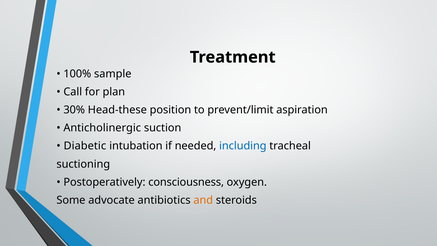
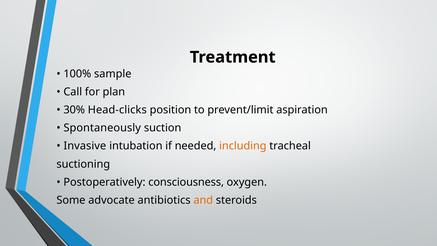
Head-these: Head-these -> Head-clicks
Anticholinergic: Anticholinergic -> Spontaneously
Diabetic: Diabetic -> Invasive
including colour: blue -> orange
